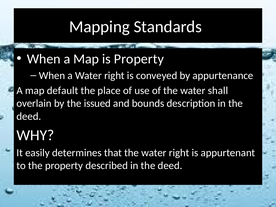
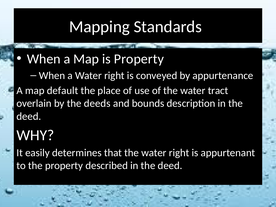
shall: shall -> tract
issued: issued -> deeds
